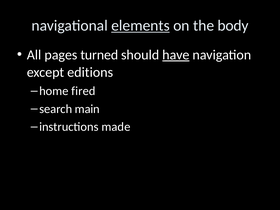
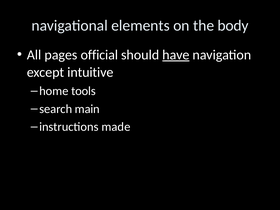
elements underline: present -> none
turned: turned -> official
editions: editions -> intuitive
fired: fired -> tools
